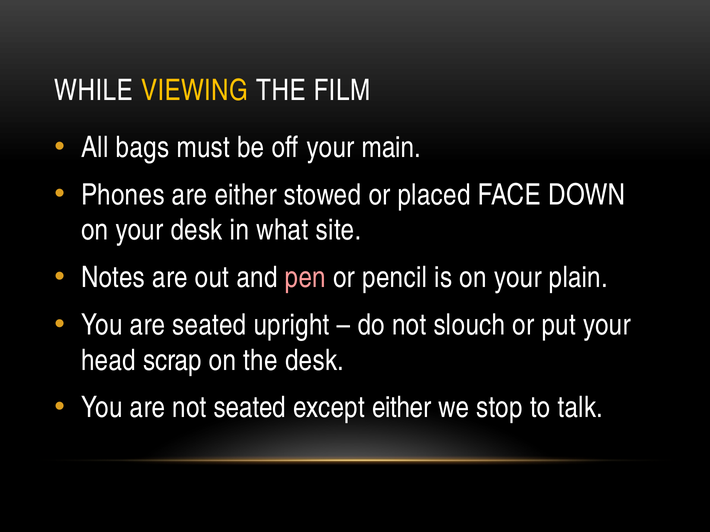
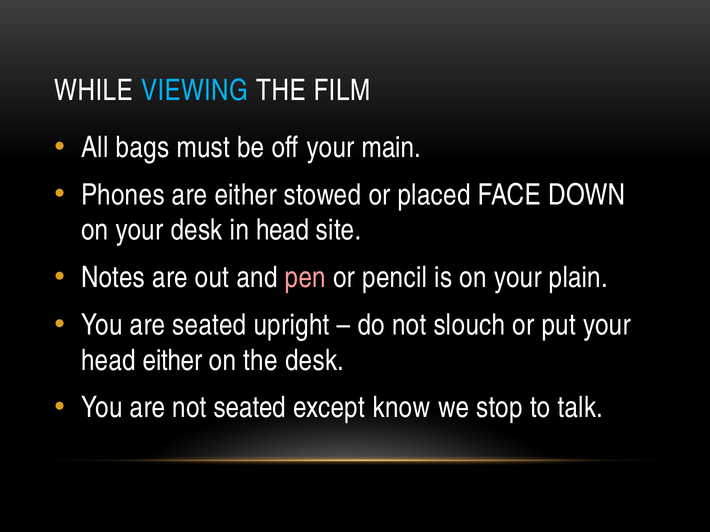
VIEWING colour: yellow -> light blue
in what: what -> head
head scrap: scrap -> either
except either: either -> know
